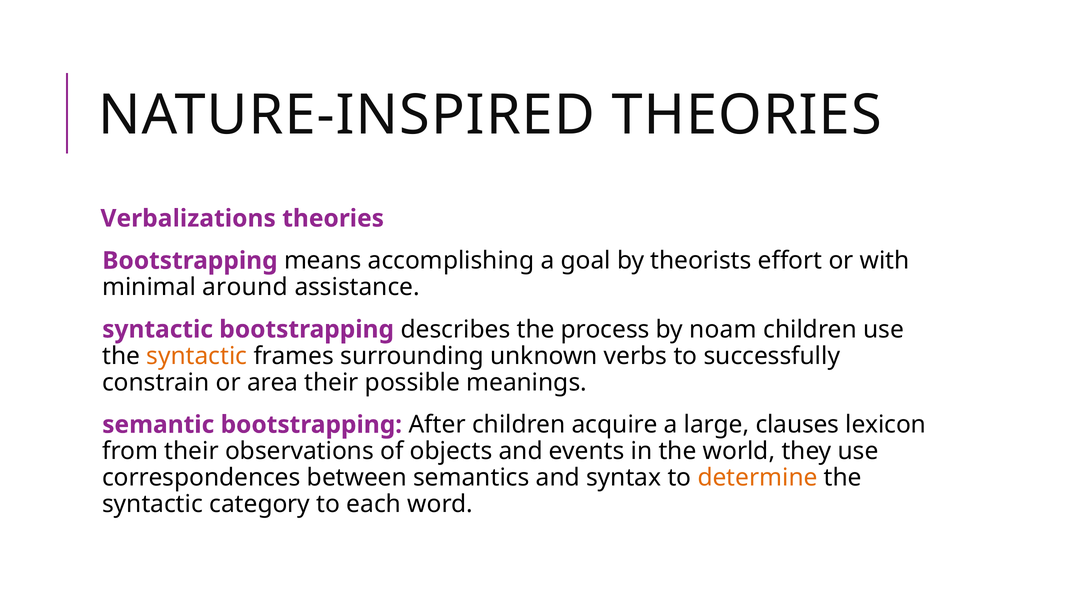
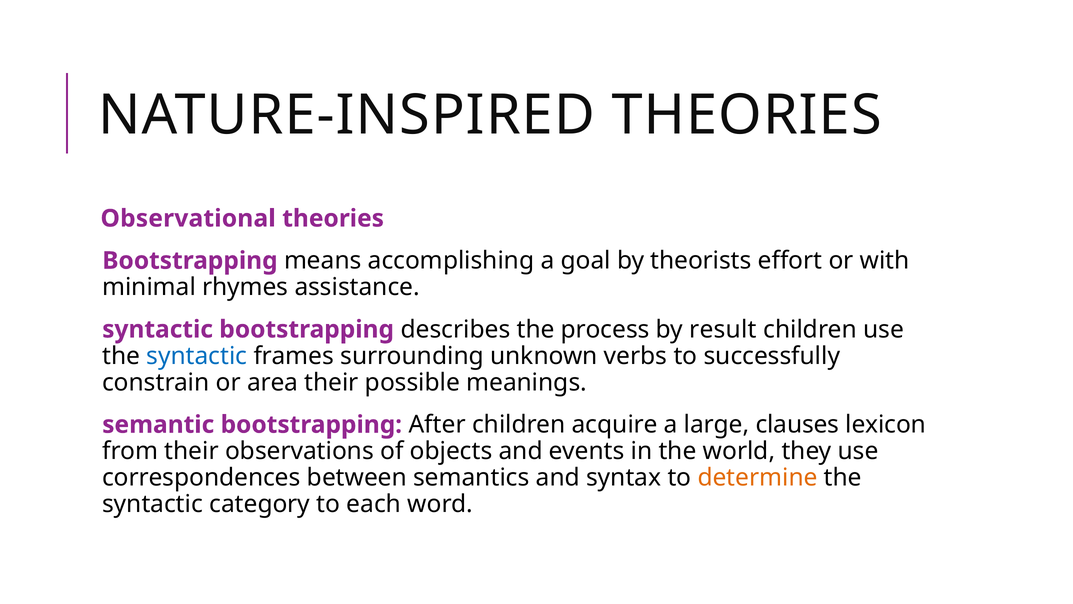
Verbalizations: Verbalizations -> Observational
around: around -> rhymes
noam: noam -> result
syntactic at (197, 356) colour: orange -> blue
